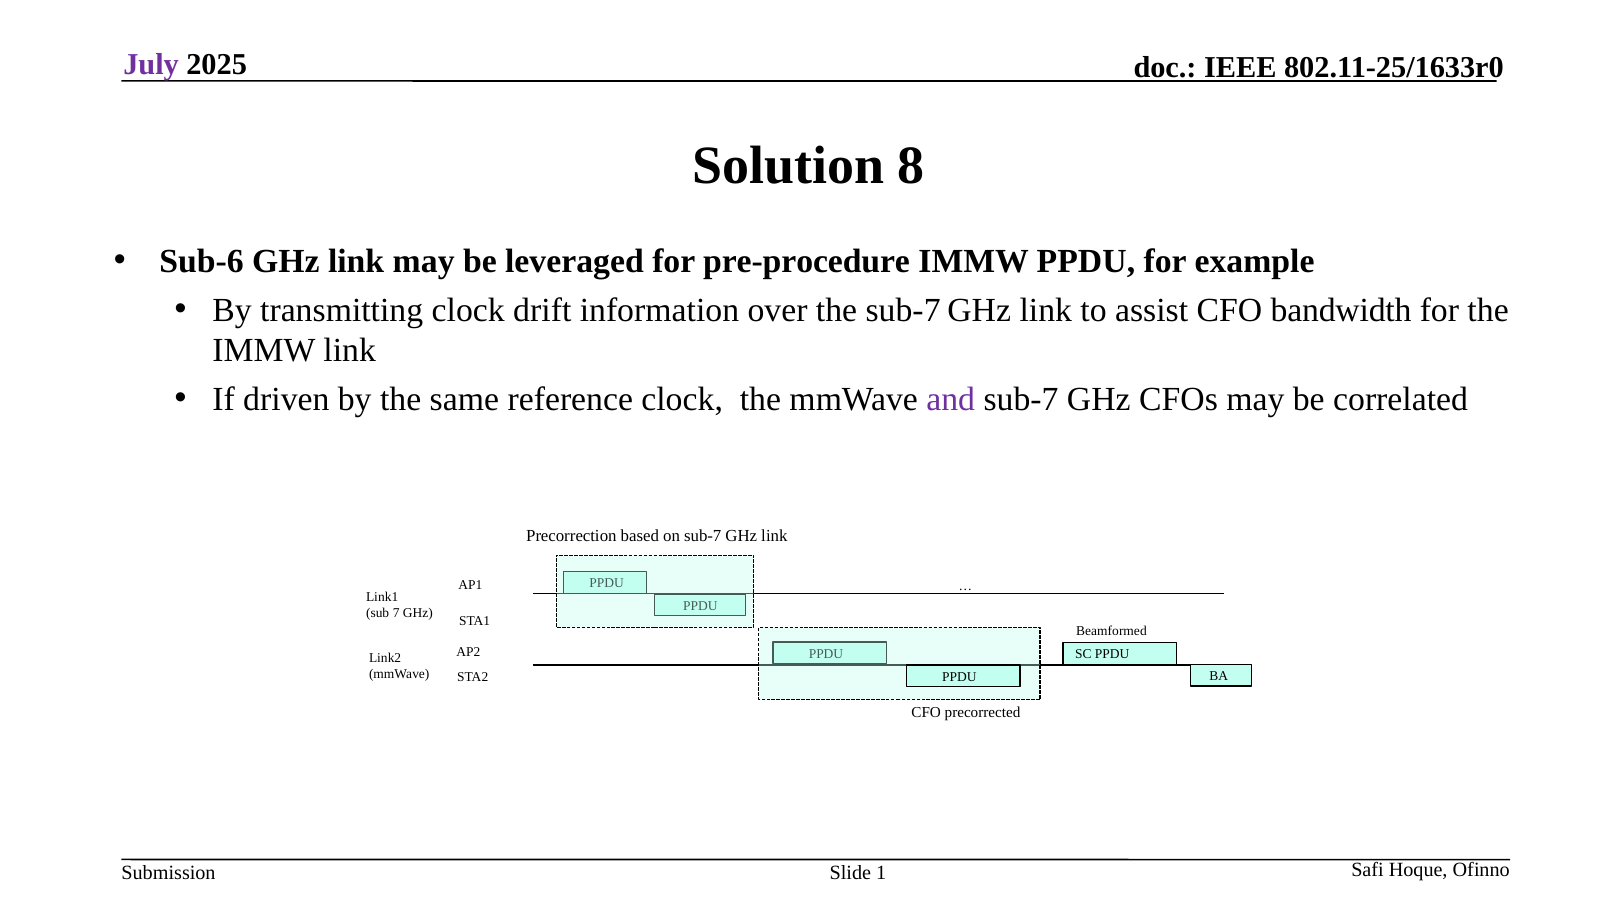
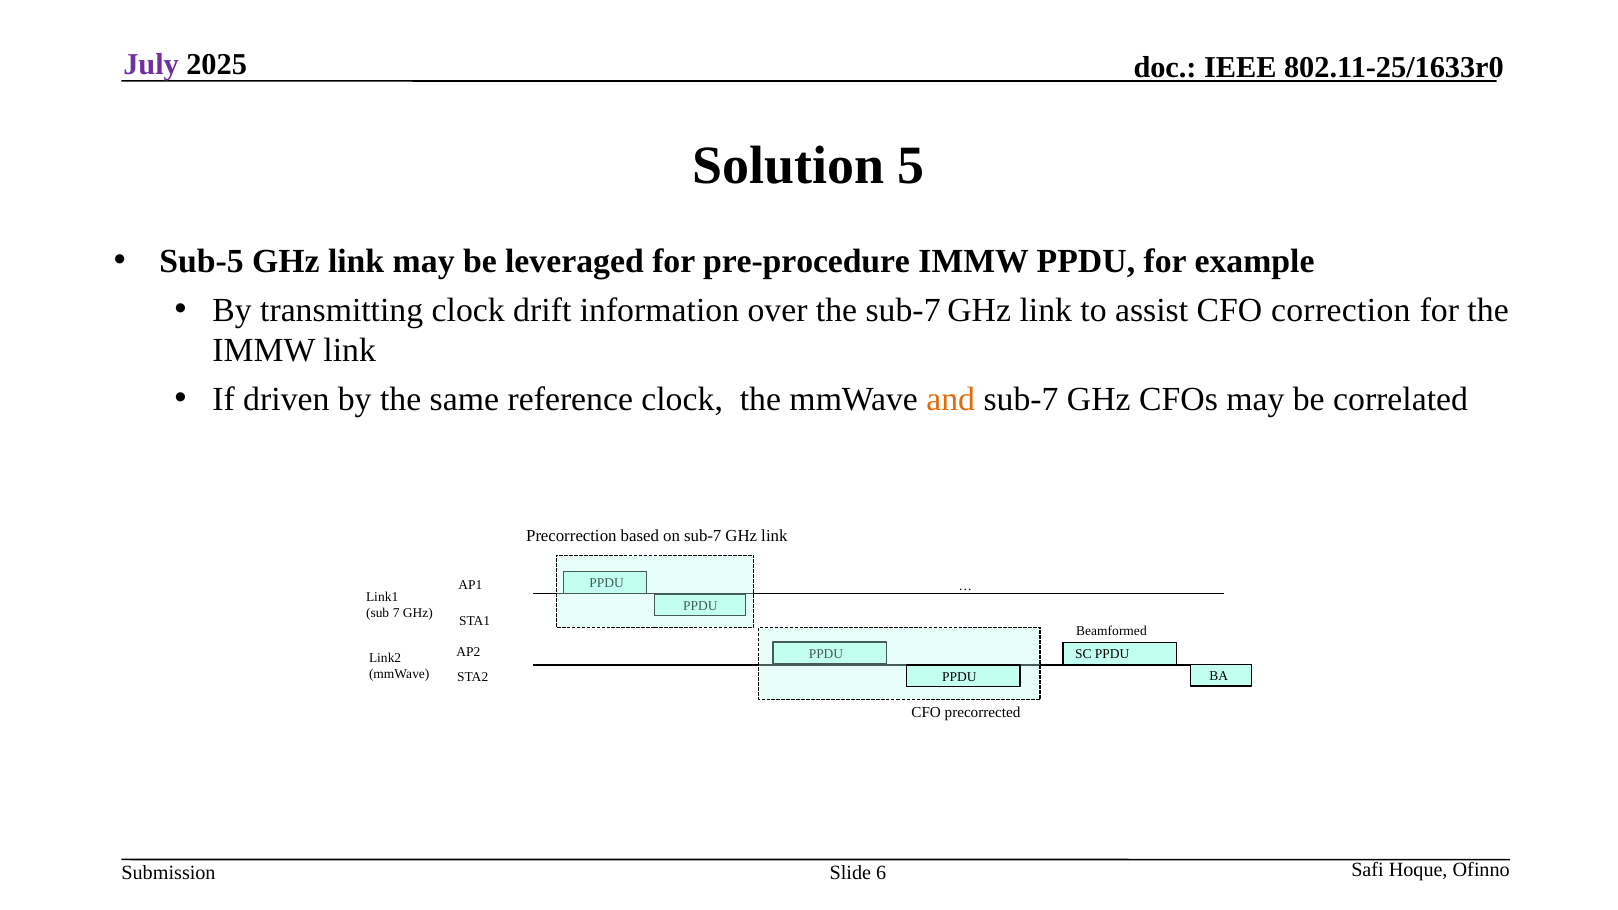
8: 8 -> 5
Sub-6: Sub-6 -> Sub-5
bandwidth: bandwidth -> correction
and colour: purple -> orange
1: 1 -> 6
